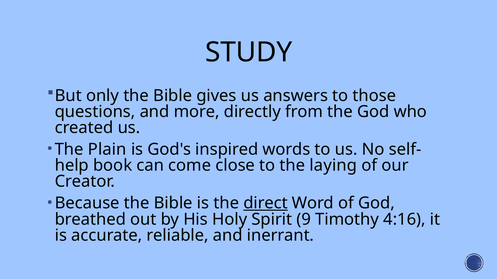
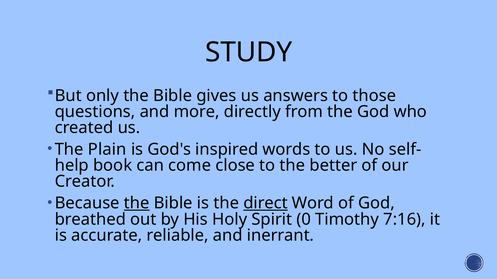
laying: laying -> better
the at (137, 204) underline: none -> present
9: 9 -> 0
4:16: 4:16 -> 7:16
